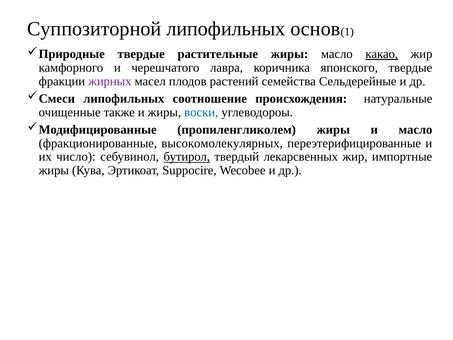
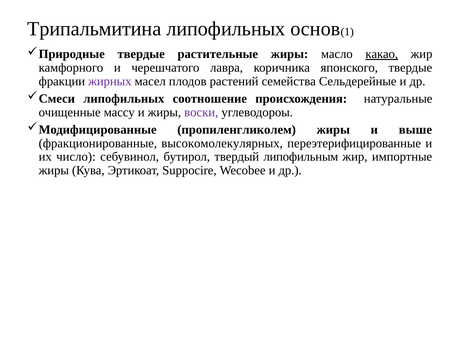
Суппозиторной: Суппозиторной -> Трипальмитина
также: также -> массу
воски colour: blue -> purple
и масло: масло -> выше
бутирол underline: present -> none
лекарсвенных: лекарсвенных -> липофильным
